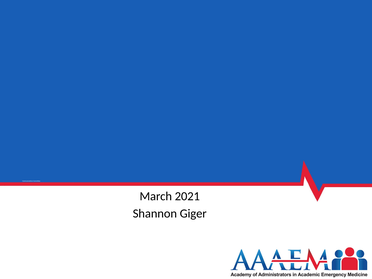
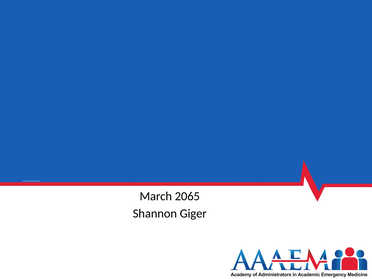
2021: 2021 -> 2065
